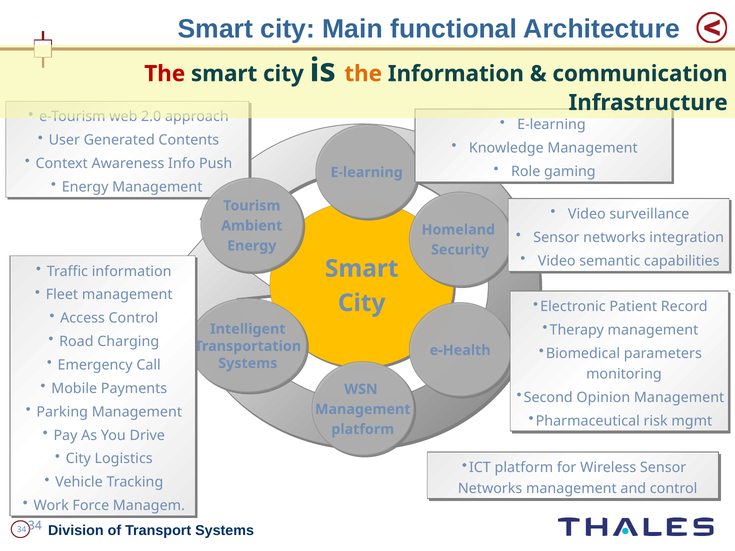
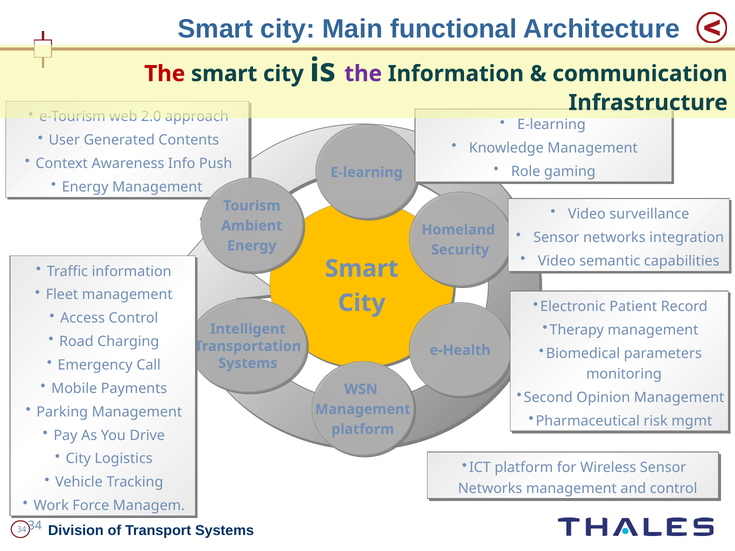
the at (363, 74) colour: orange -> purple
